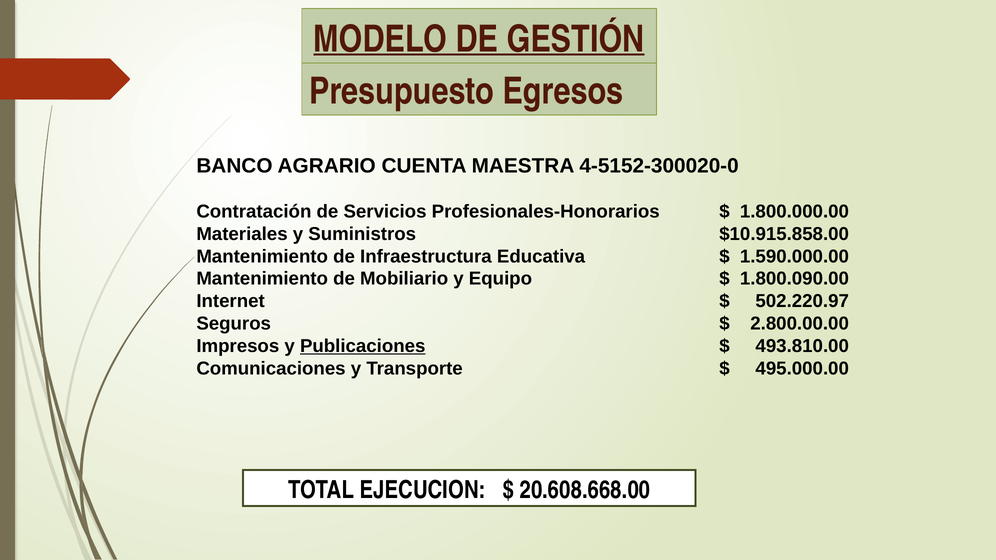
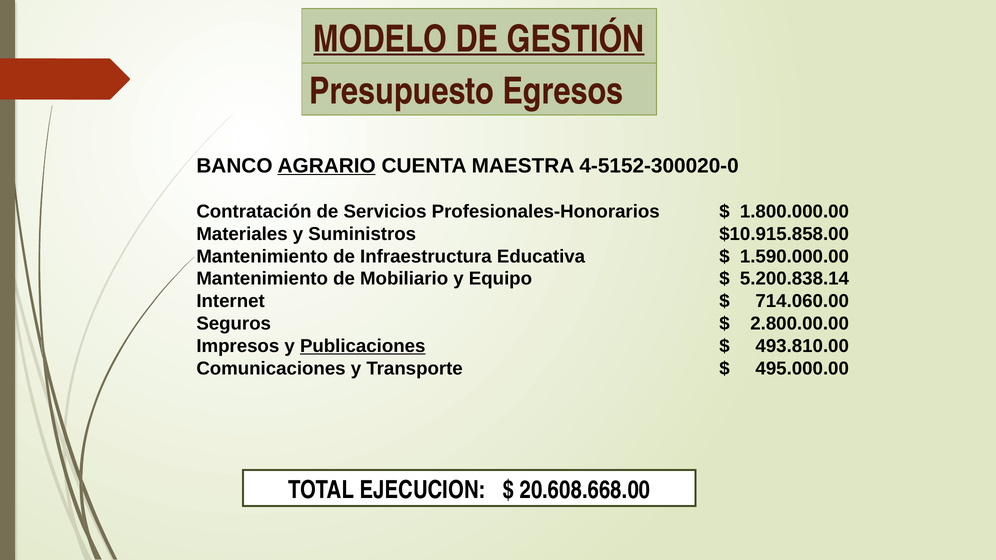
AGRARIO underline: none -> present
1.800.090.00: 1.800.090.00 -> 5.200.838.14
502.220.97: 502.220.97 -> 714.060.00
